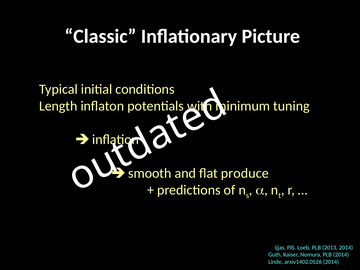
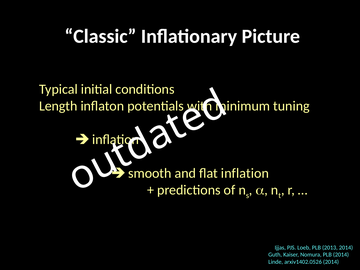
flat produce: produce -> inflation
